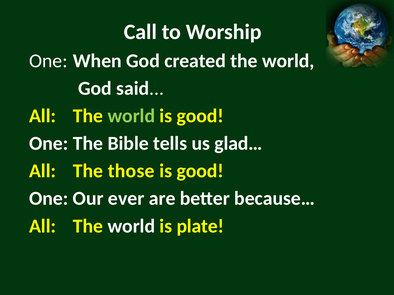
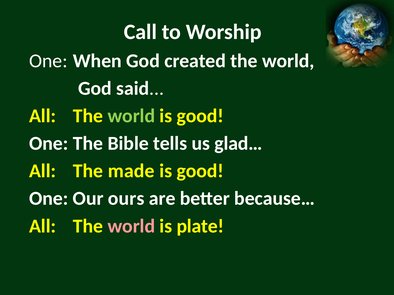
those: those -> made
ever: ever -> ours
world at (131, 226) colour: white -> pink
